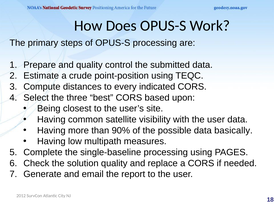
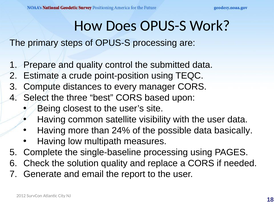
indicated: indicated -> manager
90%: 90% -> 24%
